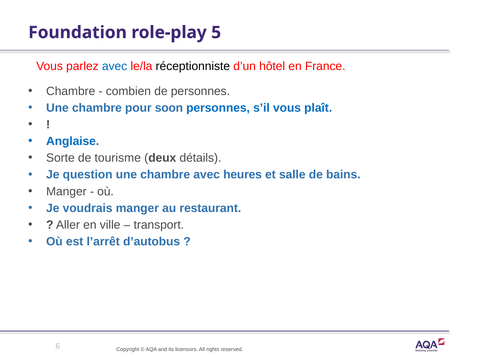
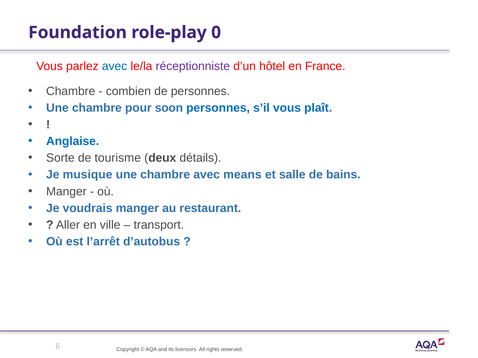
5: 5 -> 0
réceptionniste colour: black -> purple
question: question -> musique
heures: heures -> means
